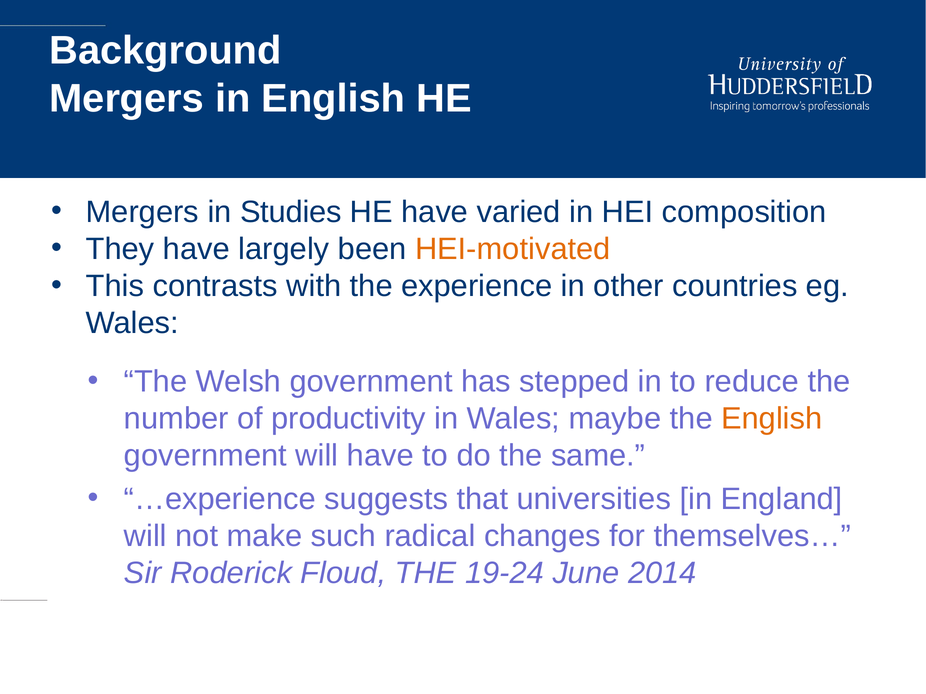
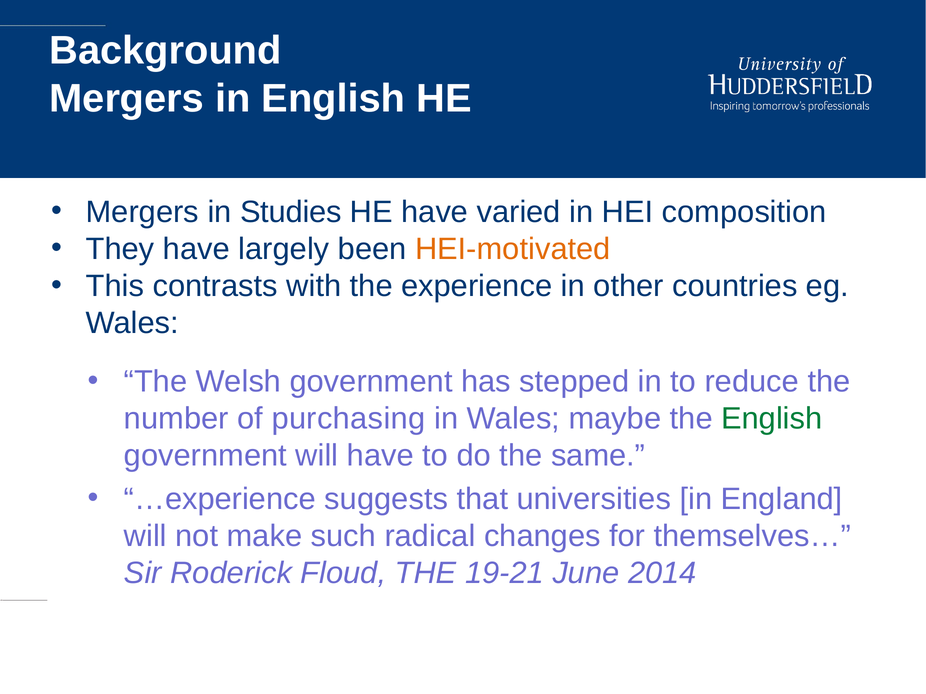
productivity: productivity -> purchasing
English at (772, 419) colour: orange -> green
19-24: 19-24 -> 19-21
